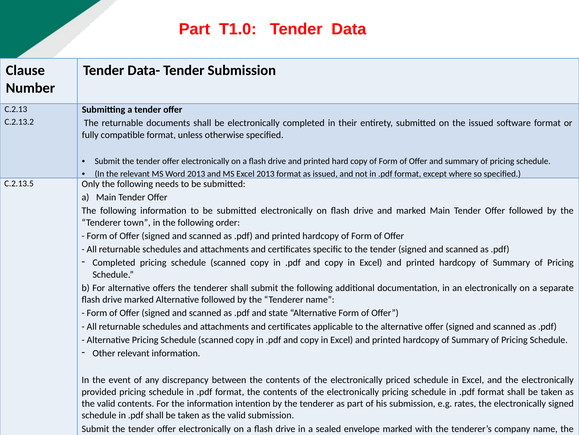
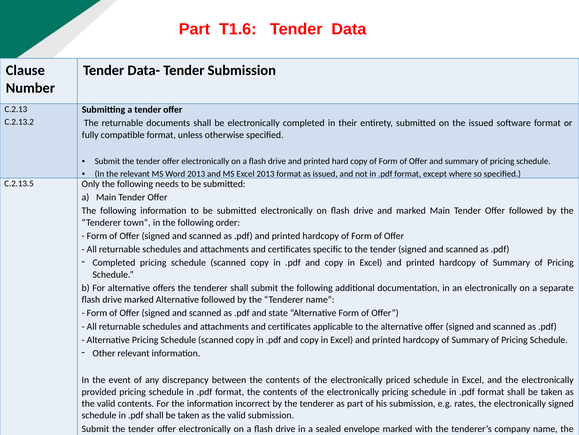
T1.0: T1.0 -> T1.6
intention: intention -> incorrect
